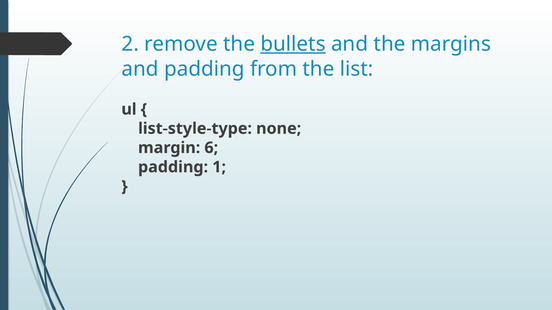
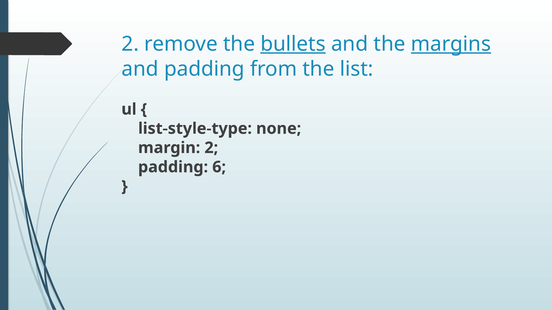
margins underline: none -> present
margin 6: 6 -> 2
1: 1 -> 6
